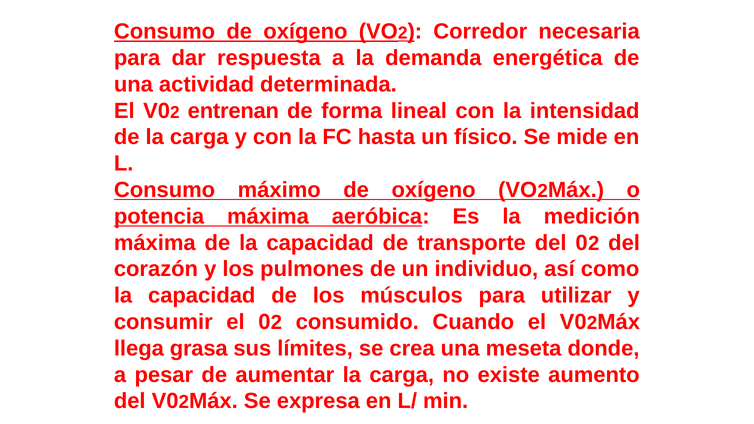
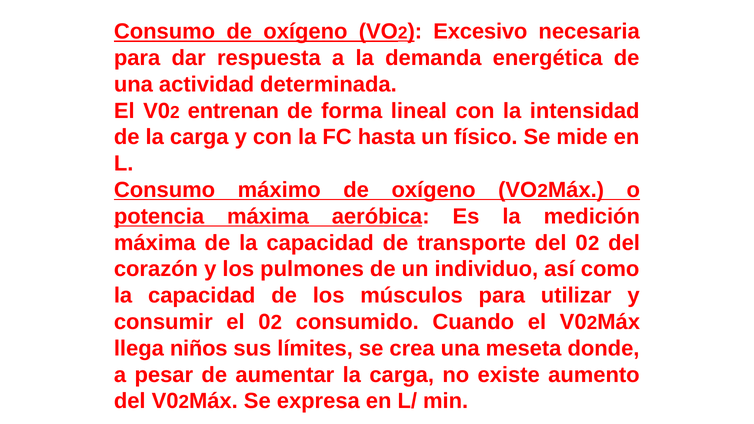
Corredor: Corredor -> Excesivo
grasa: grasa -> niños
